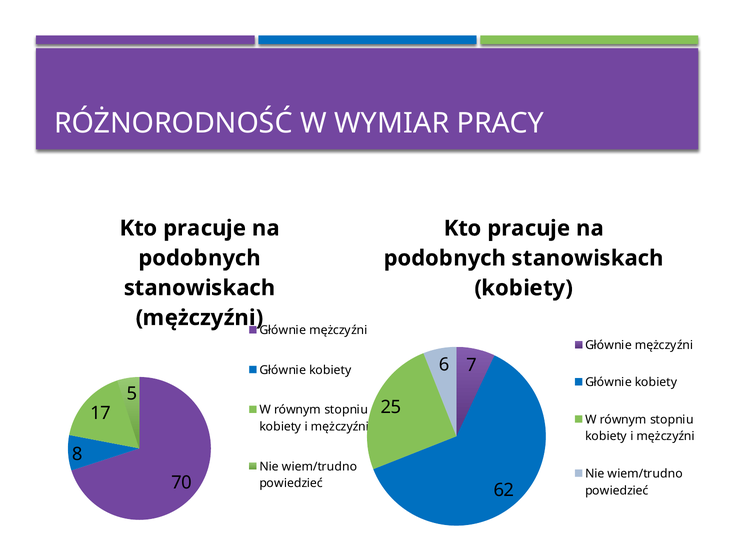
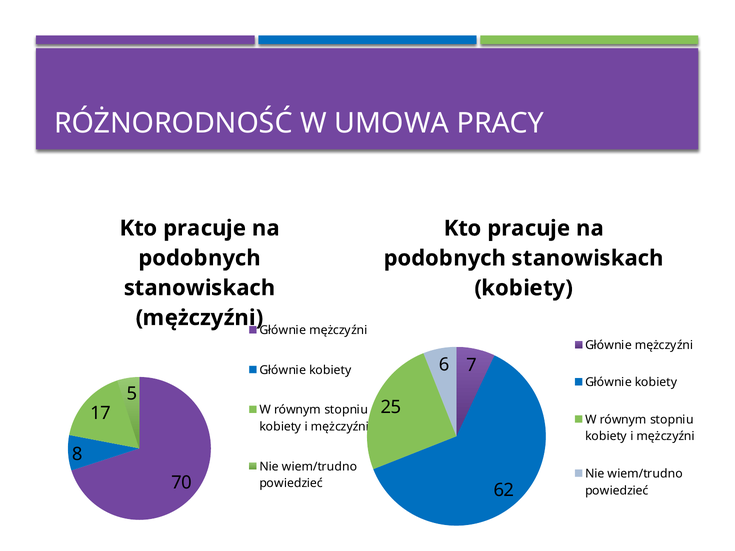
WYMIAR: WYMIAR -> UMOWA
